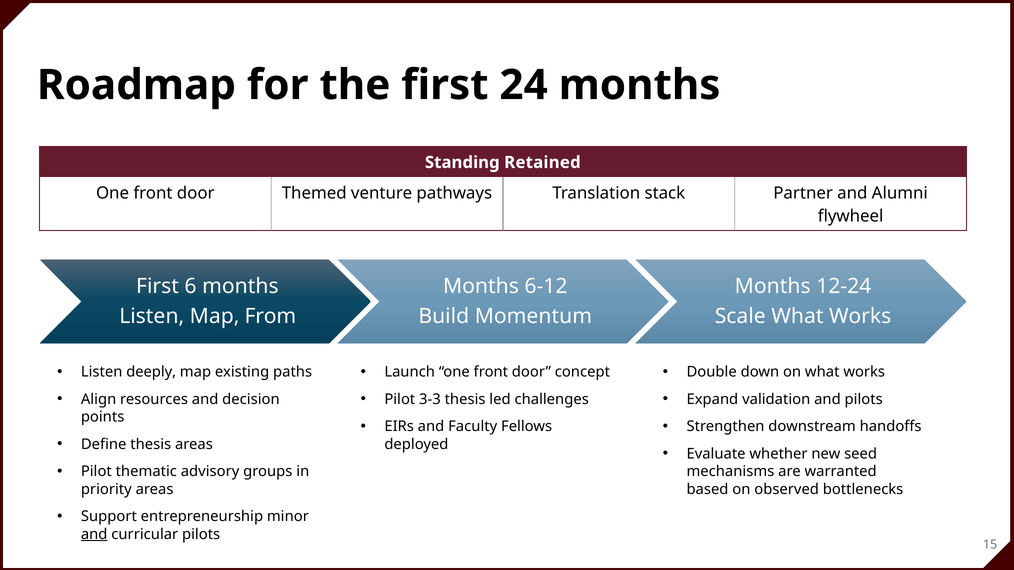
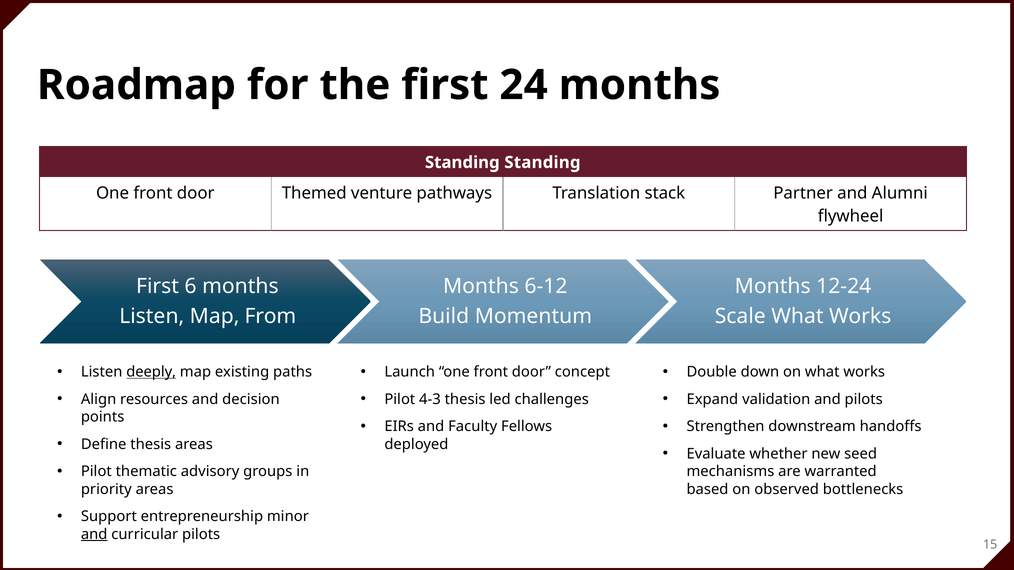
Standing Retained: Retained -> Standing
deeply underline: none -> present
3-3: 3-3 -> 4-3
